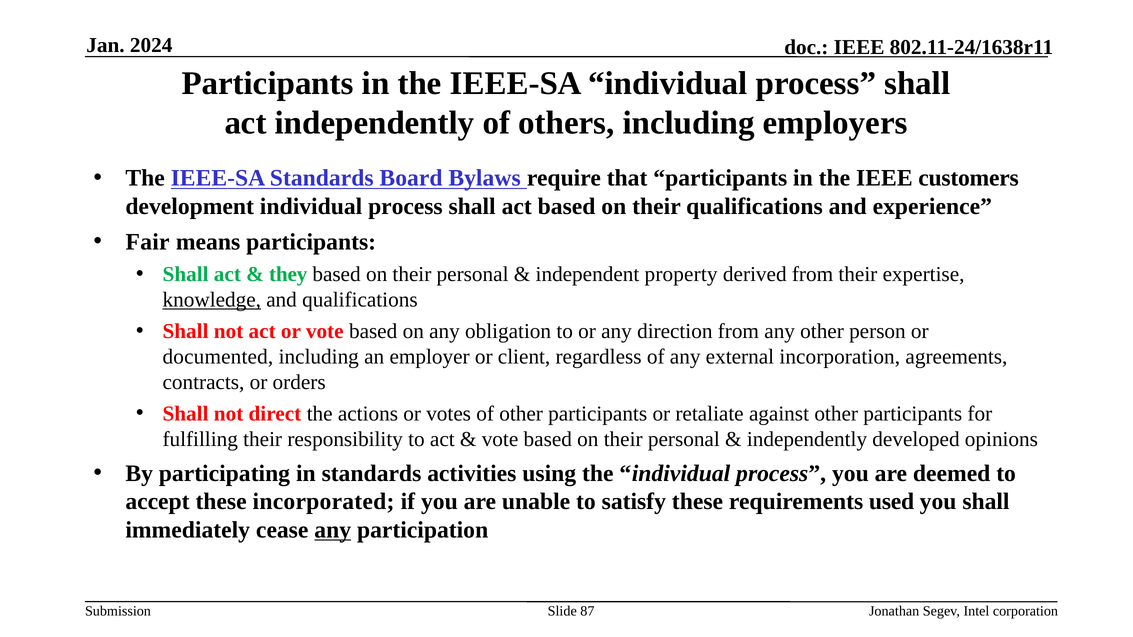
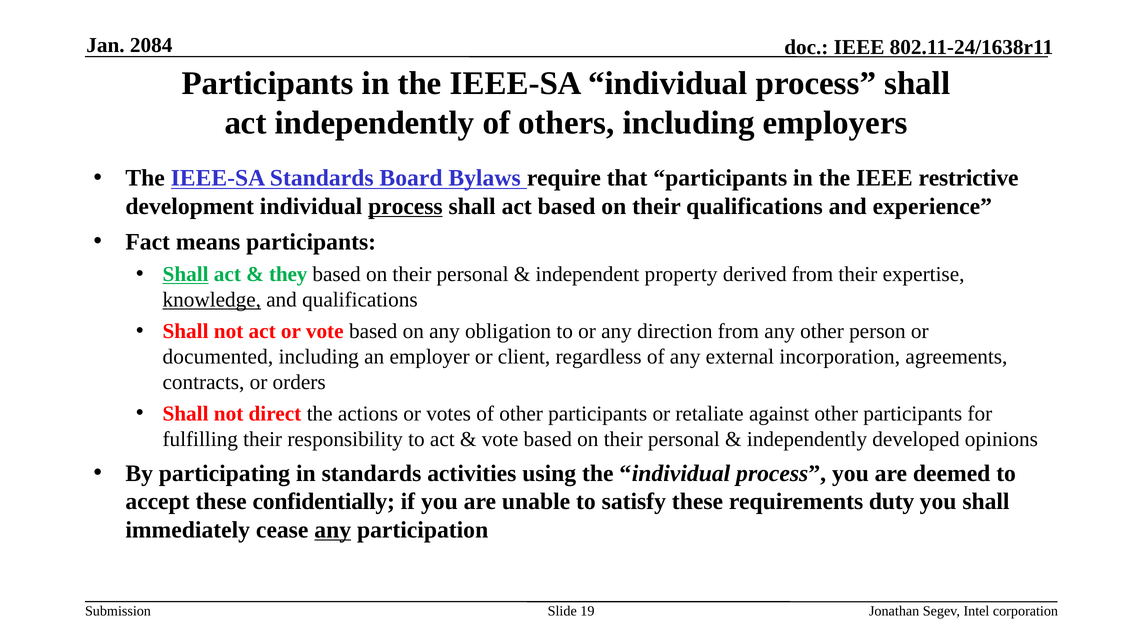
2024: 2024 -> 2084
customers: customers -> restrictive
process at (405, 206) underline: none -> present
Fair: Fair -> Fact
Shall at (186, 275) underline: none -> present
incorporated: incorporated -> confidentially
used: used -> duty
87: 87 -> 19
